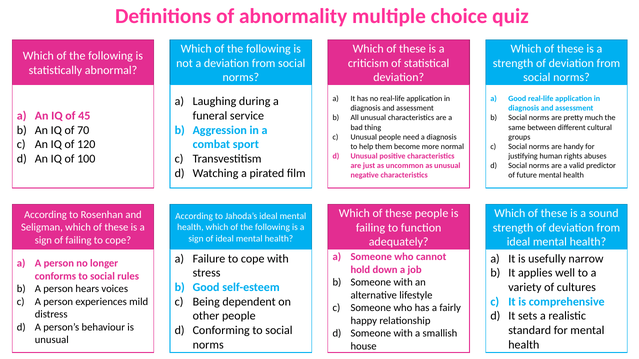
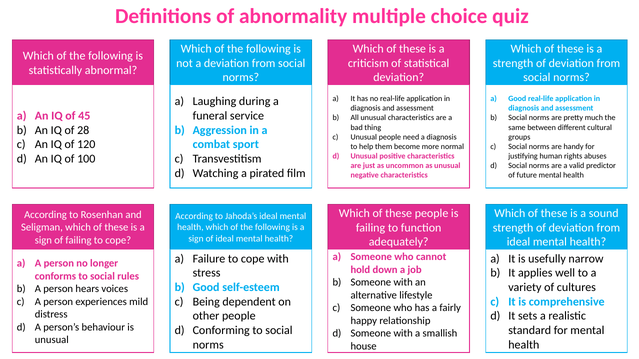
70: 70 -> 28
